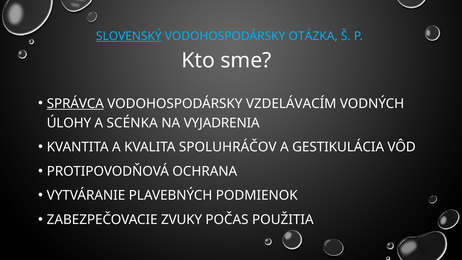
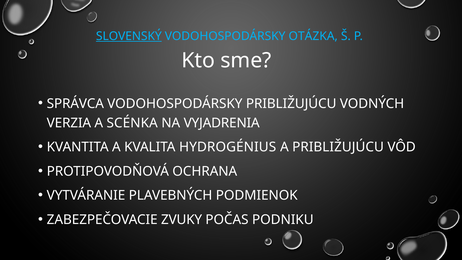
SPRÁVCA underline: present -> none
VODOHOSPODÁRSKY VZDELÁVACÍM: VZDELÁVACÍM -> PRIBLIŽUJÚCU
ÚLOHY: ÚLOHY -> VERZIA
SPOLUHRÁČOV: SPOLUHRÁČOV -> HYDROGÉNIUS
A GESTIKULÁCIA: GESTIKULÁCIA -> PRIBLIŽUJÚCU
POUŽITIA: POUŽITIA -> PODNIKU
